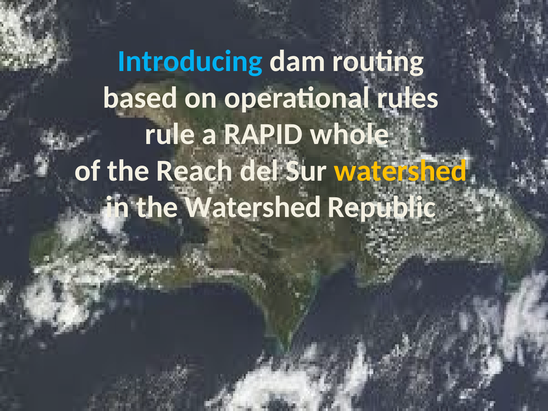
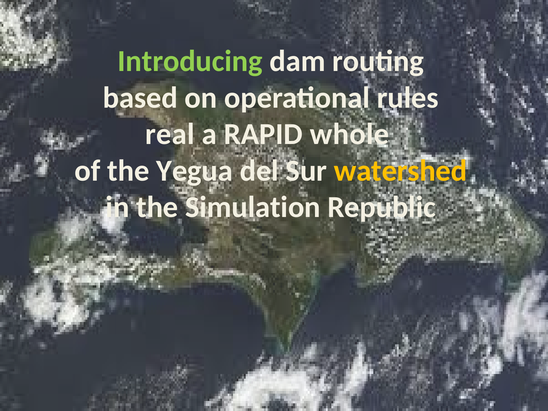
Introducing colour: light blue -> light green
rule: rule -> real
Reach: Reach -> Yegua
the Watershed: Watershed -> Simulation
